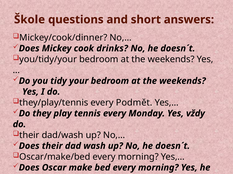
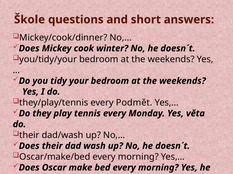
drinks: drinks -> winter
vždy: vždy -> věta
